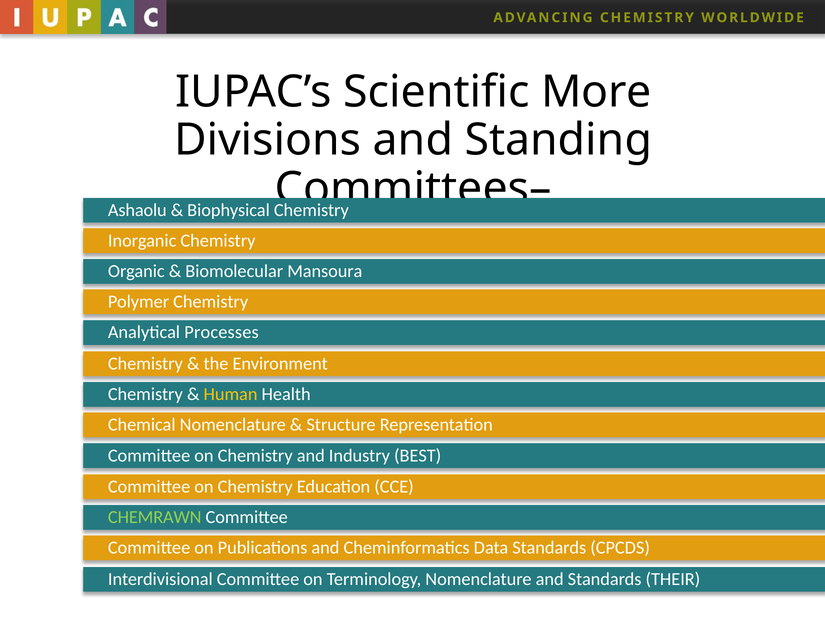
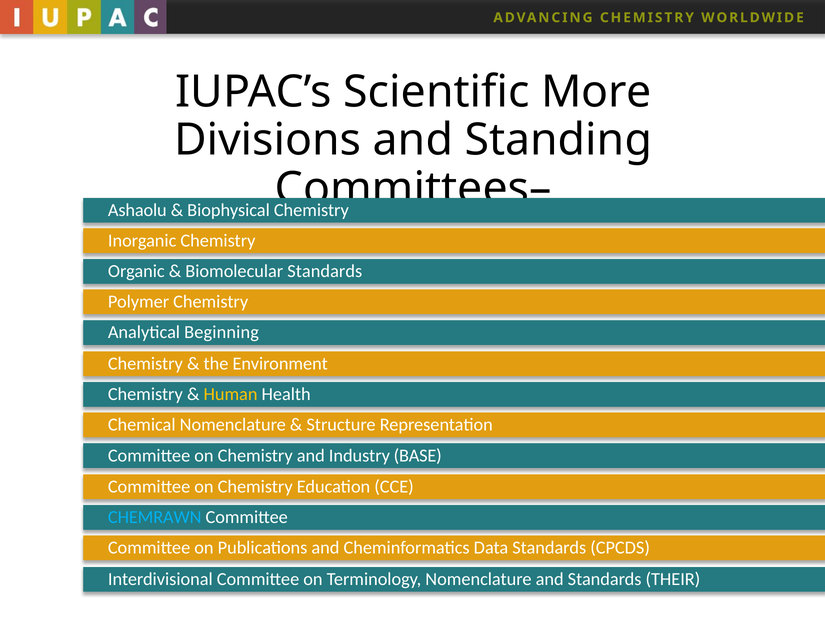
Biomolecular Mansoura: Mansoura -> Standards
Processes: Processes -> Beginning
BEST: BEST -> BASE
CHEMRAWN colour: light green -> light blue
